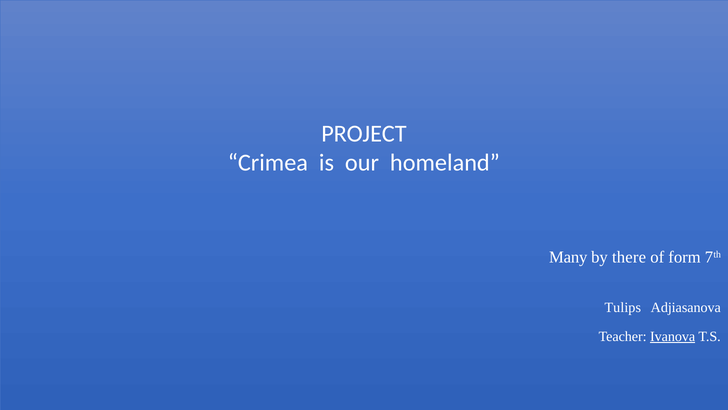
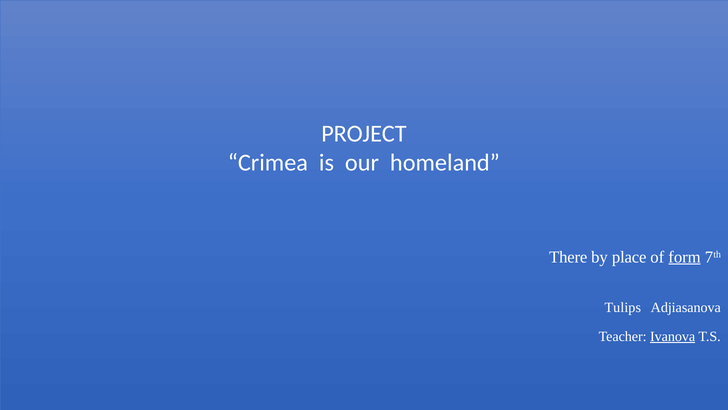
Many: Many -> There
there: there -> place
form underline: none -> present
